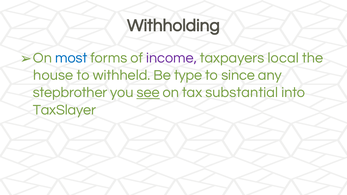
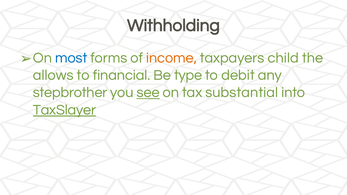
income colour: purple -> orange
local: local -> child
house: house -> allows
withheld: withheld -> financial
since: since -> debit
TaxSlayer underline: none -> present
